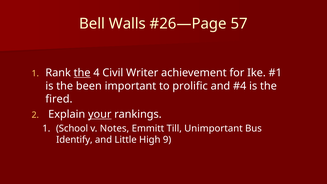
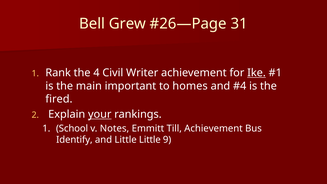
Walls: Walls -> Grew
57: 57 -> 31
the at (82, 73) underline: present -> none
Ike underline: none -> present
been: been -> main
prolific: prolific -> homes
Till Unimportant: Unimportant -> Achievement
Little High: High -> Little
